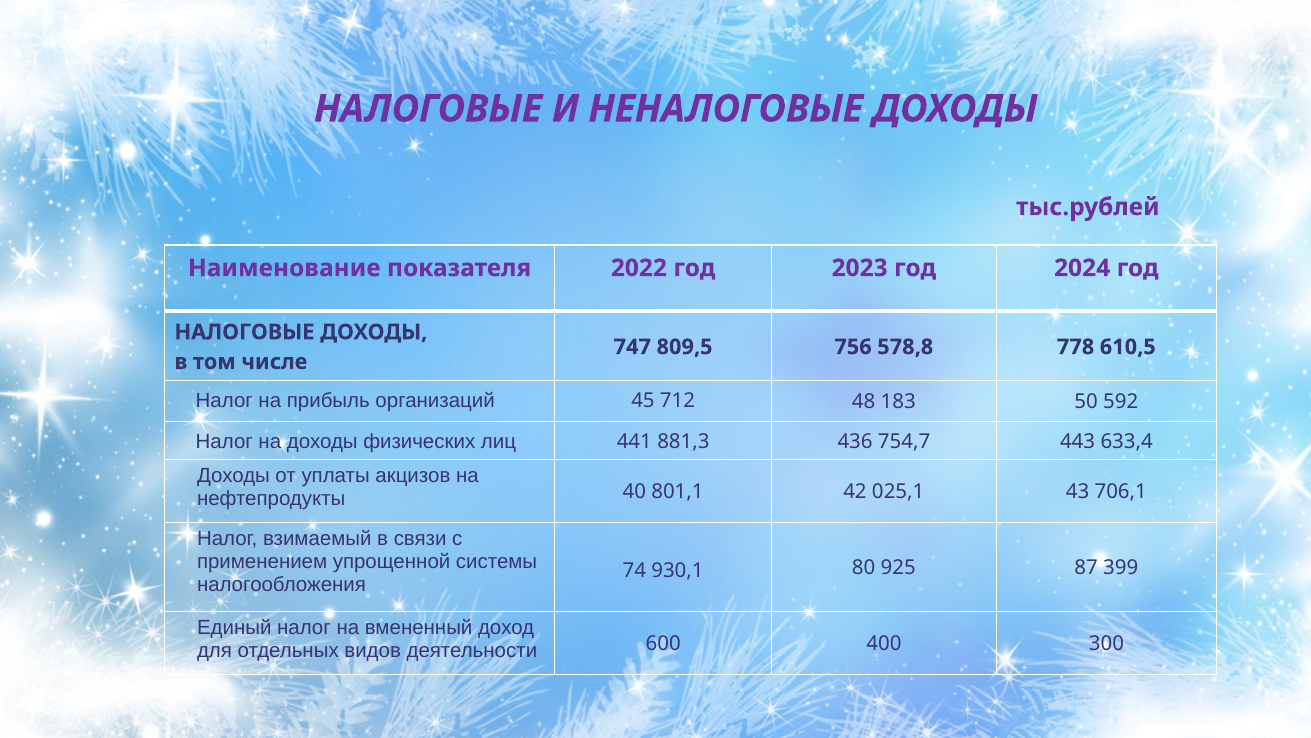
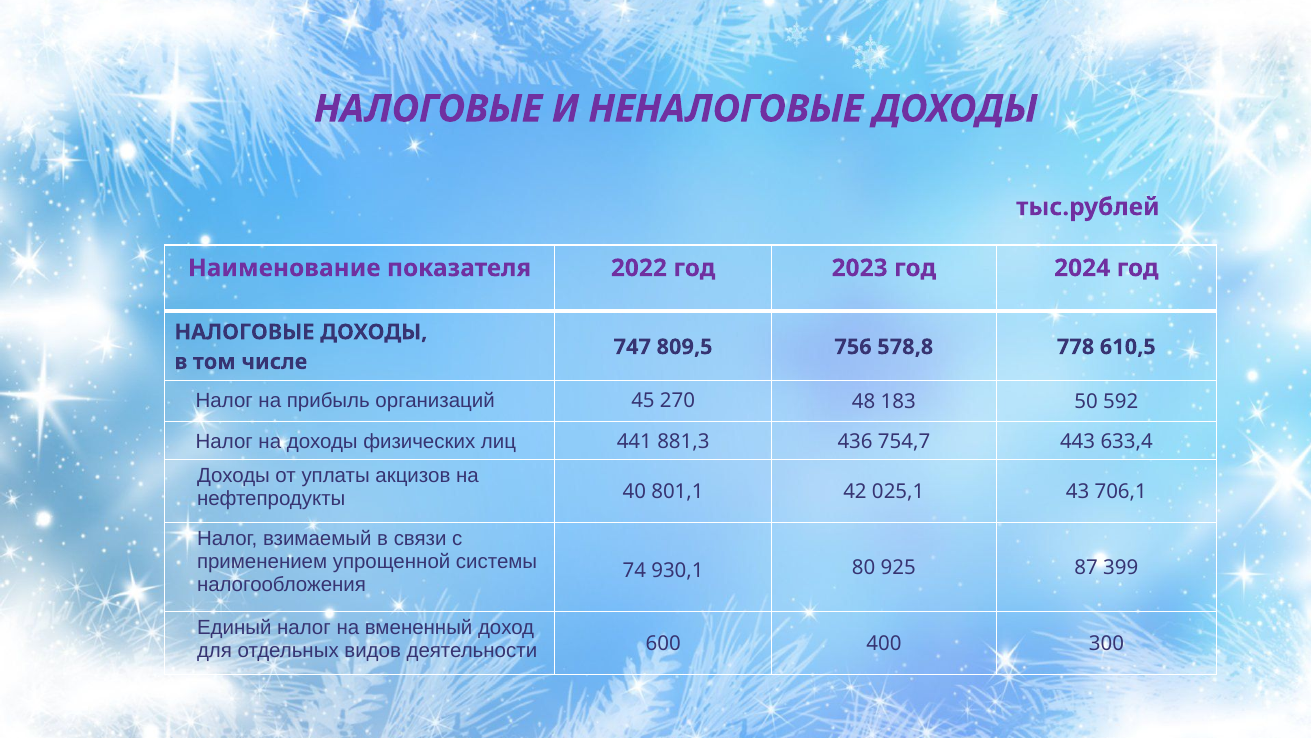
712: 712 -> 270
